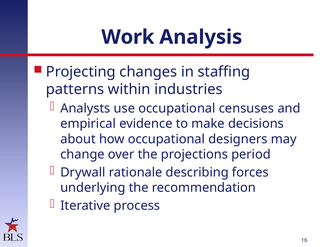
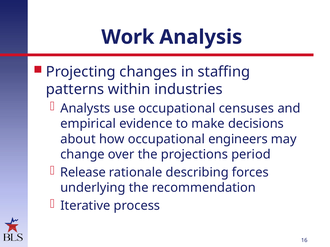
designers: designers -> engineers
Drywall: Drywall -> Release
